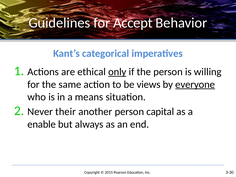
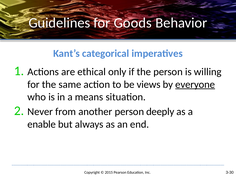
Accept: Accept -> Goods
only underline: present -> none
their: their -> from
capital: capital -> deeply
